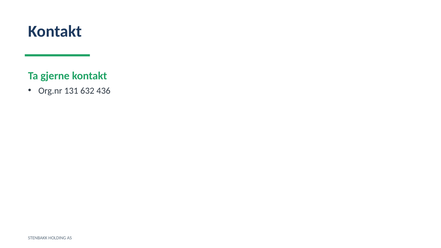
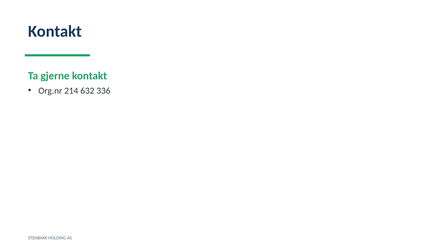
131: 131 -> 214
436: 436 -> 336
